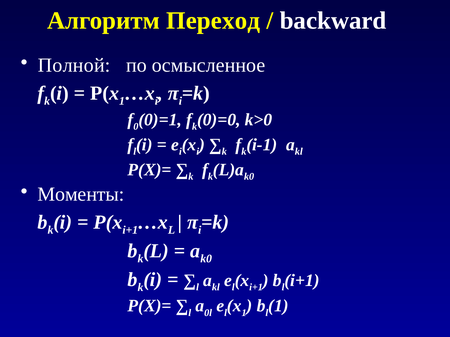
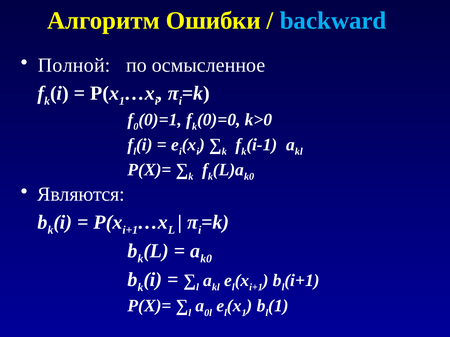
Переход: Переход -> Ошибки
backward colour: white -> light blue
Моменты: Моменты -> Являются
